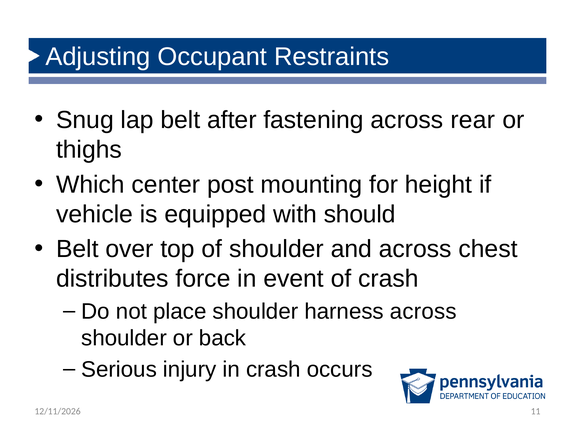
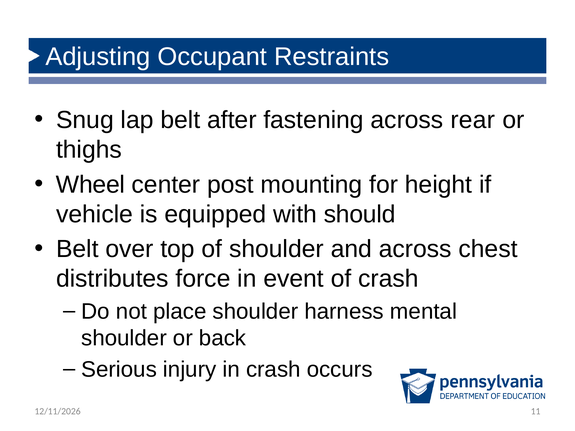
Which: Which -> Wheel
harness across: across -> mental
